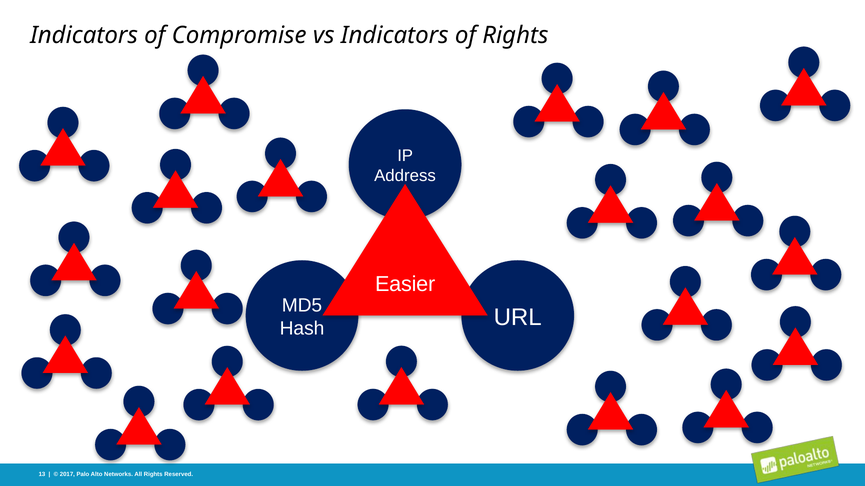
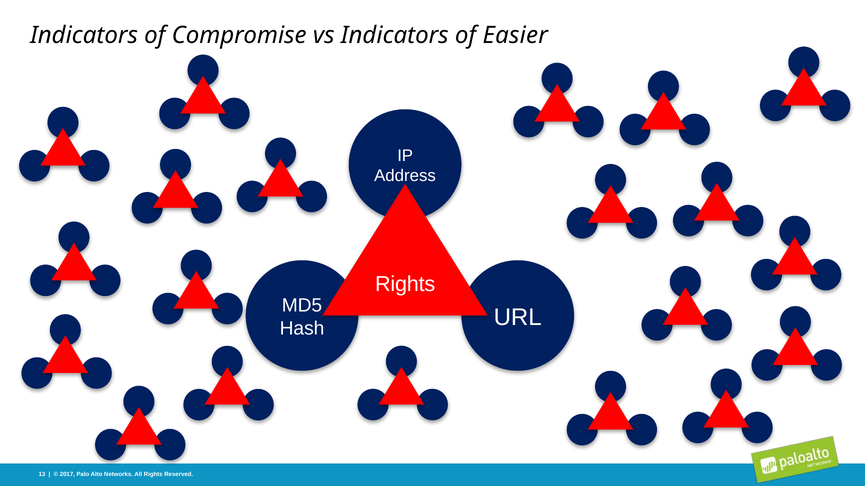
of Rights: Rights -> Easier
Easier at (405, 284): Easier -> Rights
